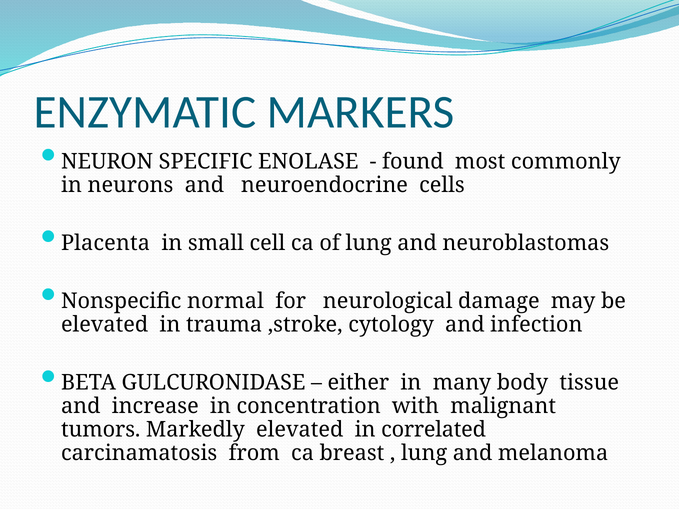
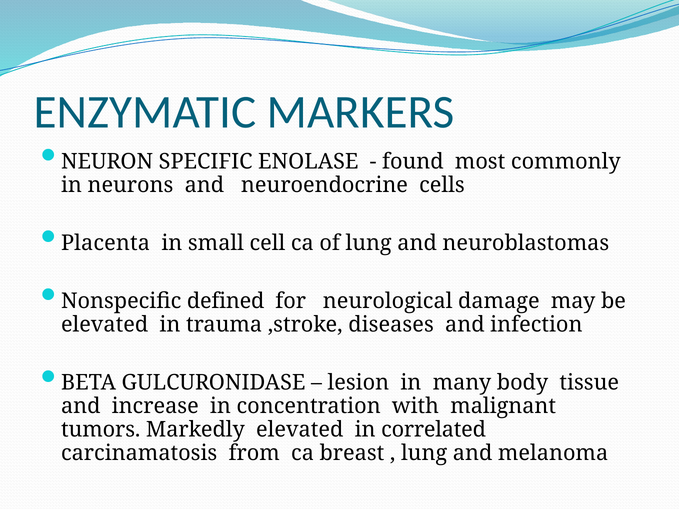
normal: normal -> defined
cytology: cytology -> diseases
either: either -> lesion
